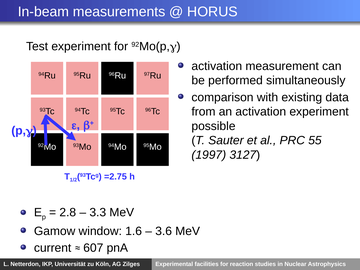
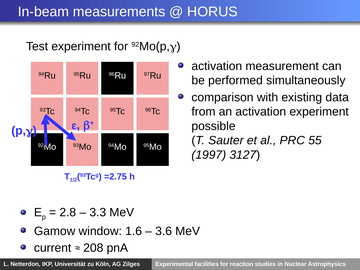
607: 607 -> 208
